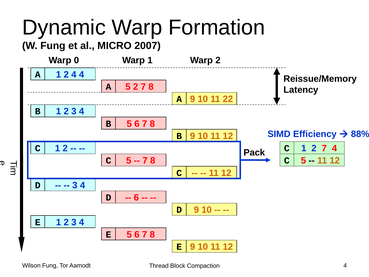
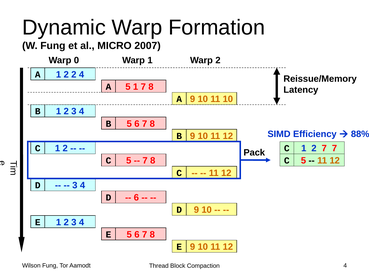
2 4: 4 -> 2
5 2: 2 -> 1
11 22: 22 -> 10
7 4: 4 -> 7
